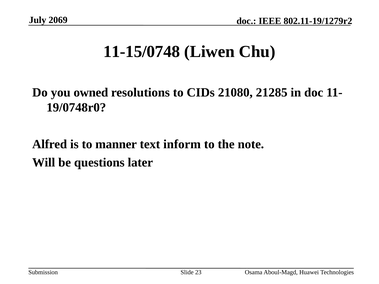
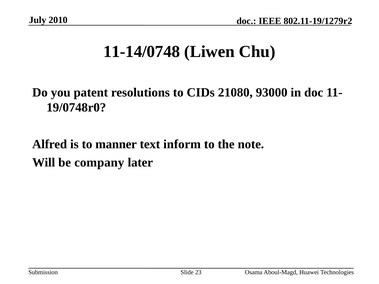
2069: 2069 -> 2010
11-15/0748: 11-15/0748 -> 11-14/0748
owned: owned -> patent
21285: 21285 -> 93000
questions: questions -> company
